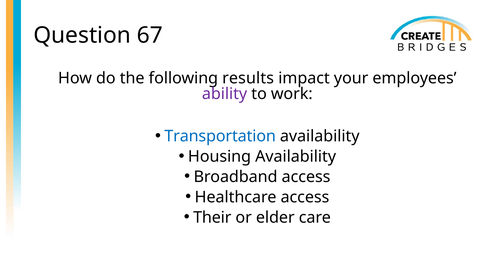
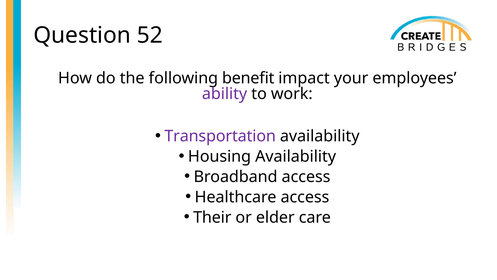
67: 67 -> 52
results: results -> benefit
Transportation colour: blue -> purple
